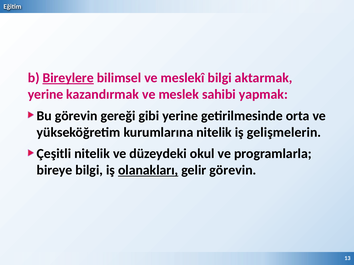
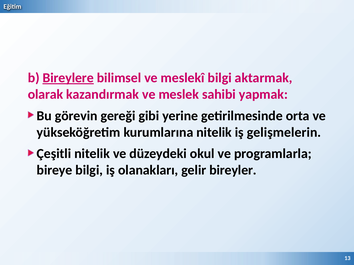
yerine at (46, 95): yerine -> olarak
olanakları underline: present -> none
gelir görevin: görevin -> bireyler
